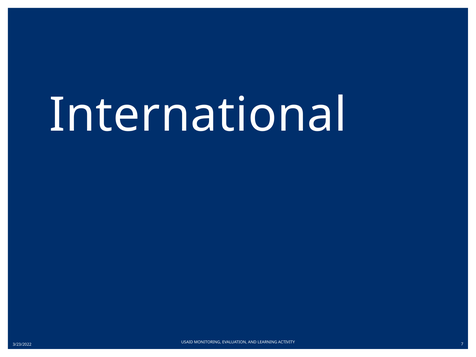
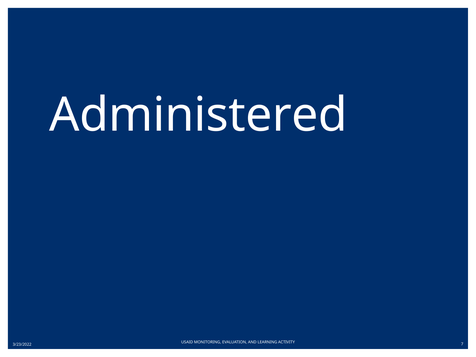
International: International -> Administered
